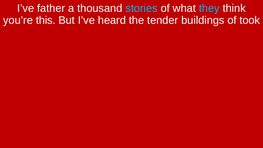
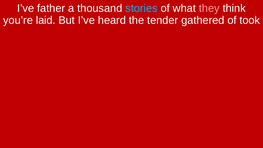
they colour: light blue -> pink
this: this -> laid
buildings: buildings -> gathered
